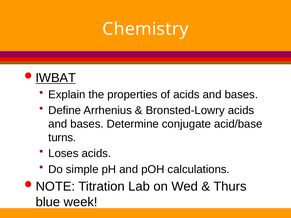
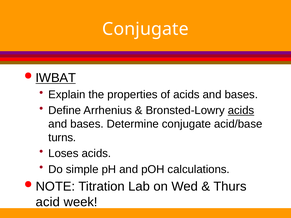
Chemistry at (145, 29): Chemistry -> Conjugate
acids at (241, 111) underline: none -> present
blue: blue -> acid
